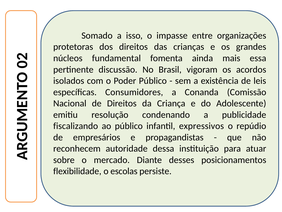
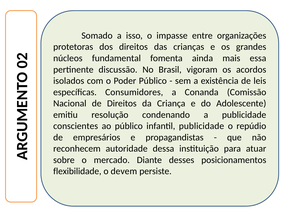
fiscalizando: fiscalizando -> conscientes
infantil expressivos: expressivos -> publicidade
escolas: escolas -> devem
